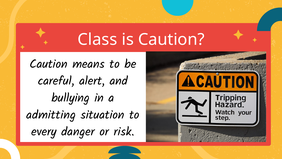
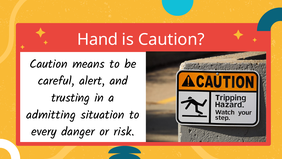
Class: Class -> Hand
bullying: bullying -> trusting
